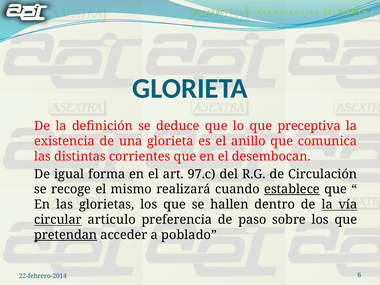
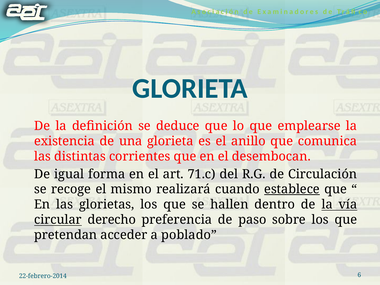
preceptiva: preceptiva -> emplearse
97.c: 97.c -> 71.c
articulo: articulo -> derecho
pretendan underline: present -> none
